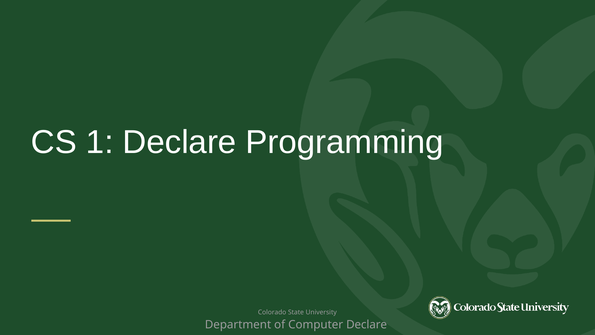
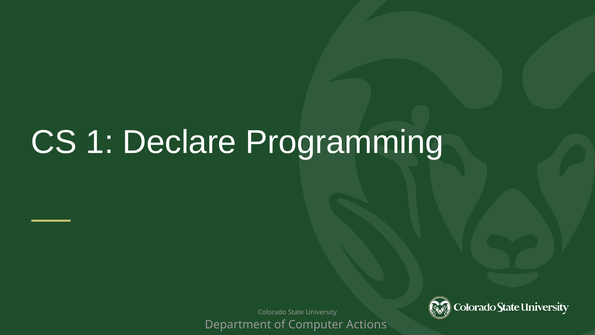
Computer Declare: Declare -> Actions
